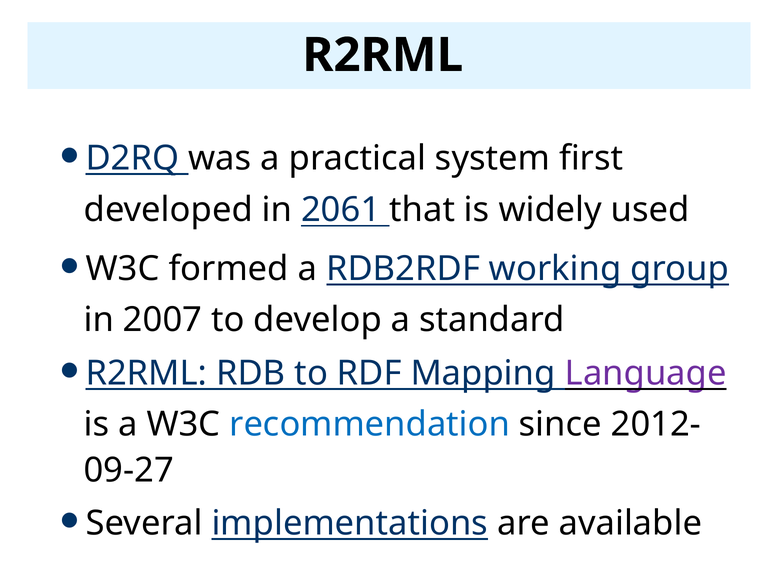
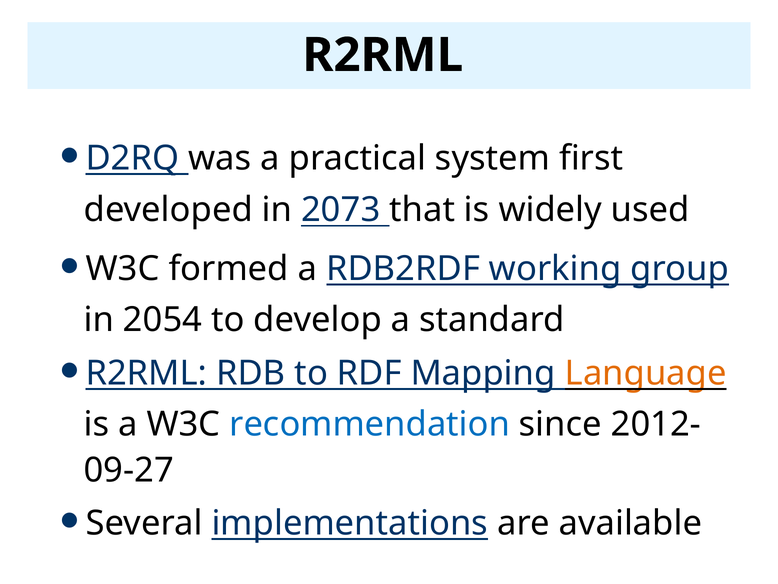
2061: 2061 -> 2073
2007: 2007 -> 2054
Language colour: purple -> orange
